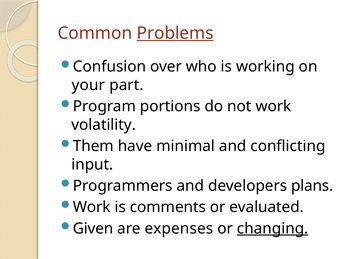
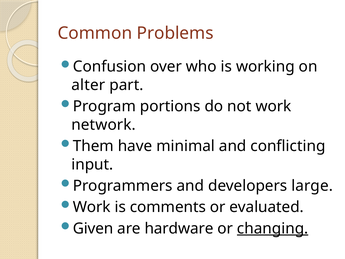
Problems underline: present -> none
your: your -> alter
volatility: volatility -> network
plans: plans -> large
expenses: expenses -> hardware
